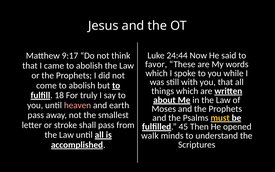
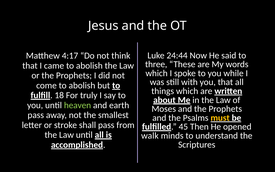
9:17: 9:17 -> 4:17
favor: favor -> three
heaven colour: pink -> light green
